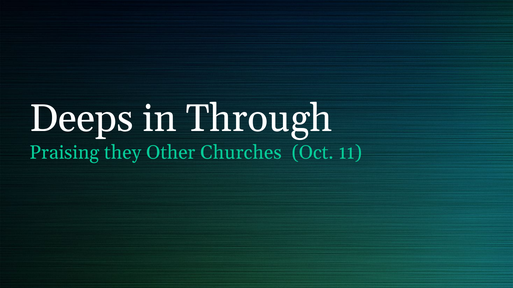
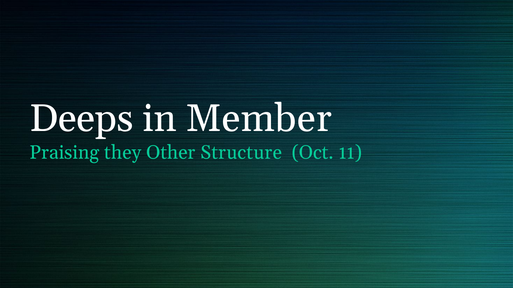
Through: Through -> Member
Churches: Churches -> Structure
